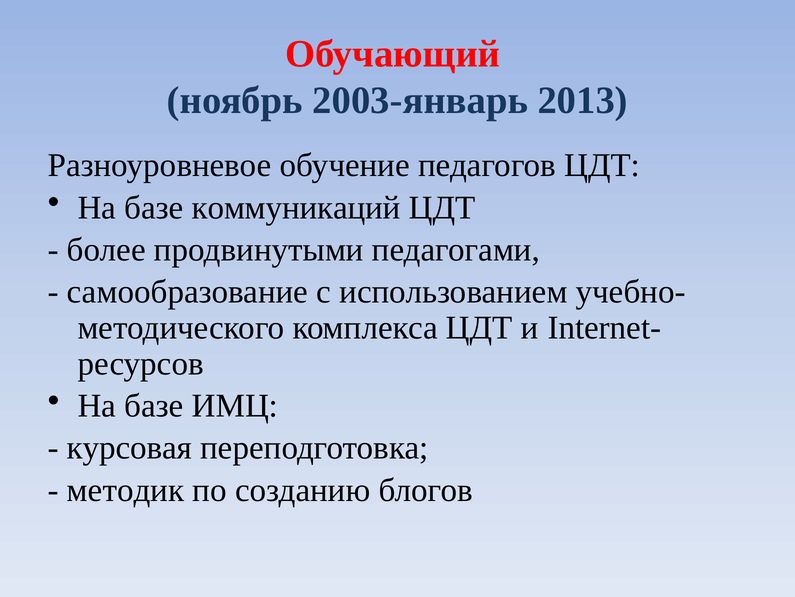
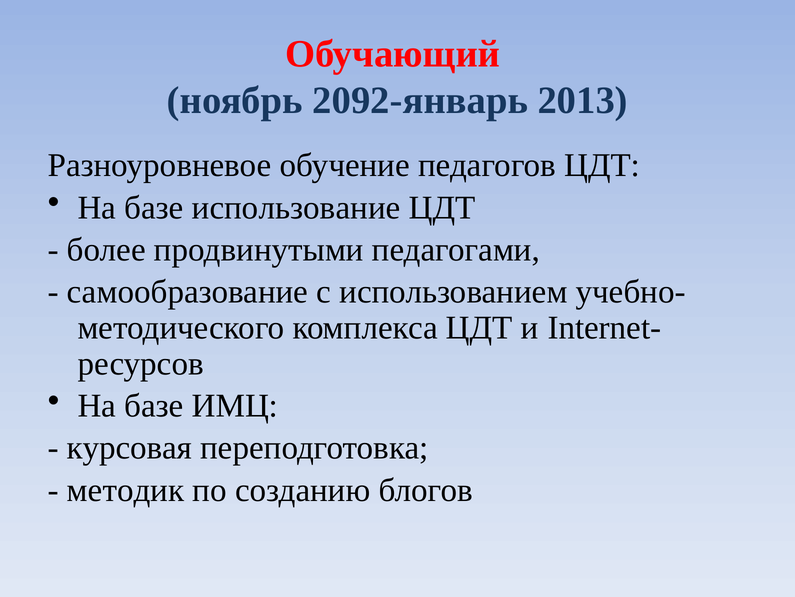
2003-январь: 2003-январь -> 2092-январь
коммуникаций: коммуникаций -> использование
